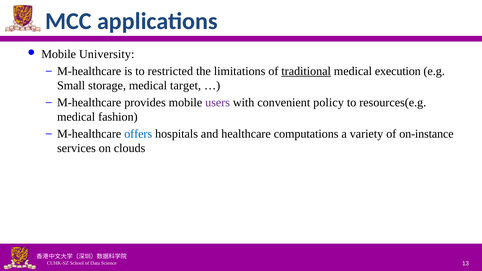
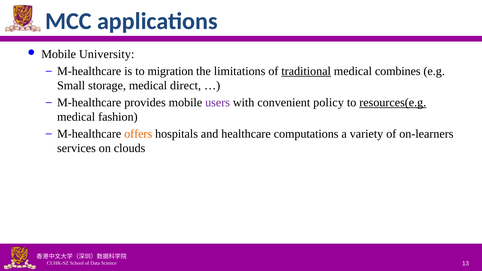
restricted: restricted -> migration
execution: execution -> combines
target: target -> direct
resources(e.g underline: none -> present
offers colour: blue -> orange
on-instance: on-instance -> on-learners
